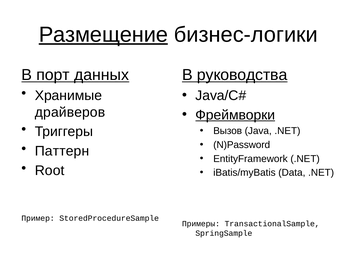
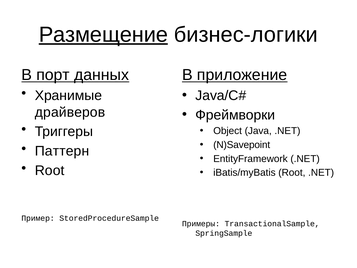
руководства: руководства -> приложение
Фреймворки underline: present -> none
Вызов: Вызов -> Object
N)Password: N)Password -> N)Savepoint
iBatis/myBatis Data: Data -> Root
